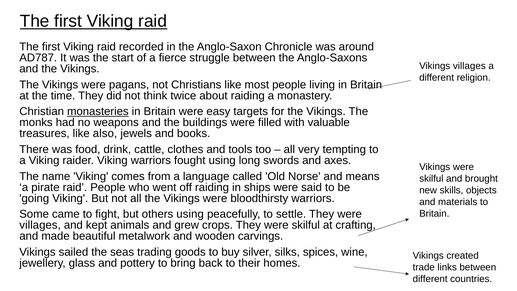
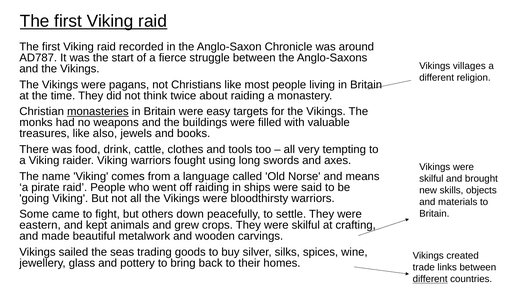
others using: using -> down
villages at (40, 225): villages -> eastern
different at (430, 279) underline: none -> present
